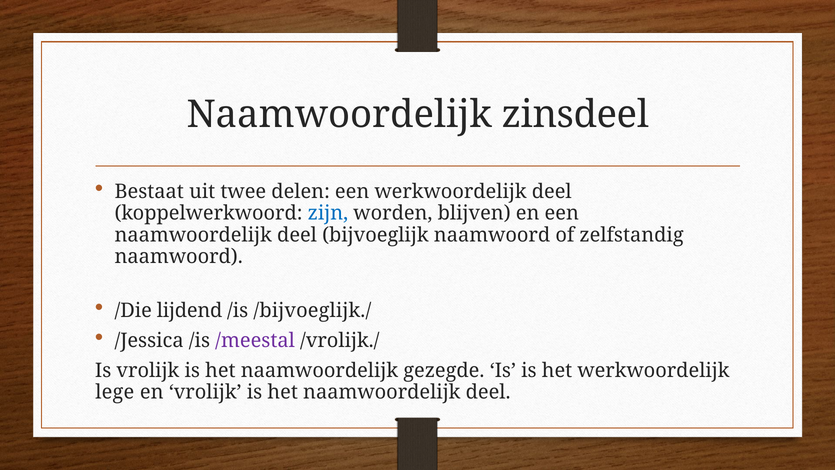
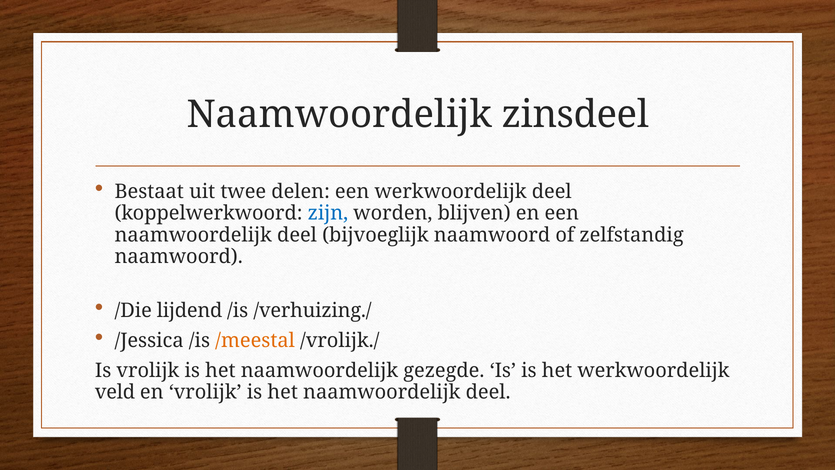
/bijvoeglijk./: /bijvoeglijk./ -> /verhuizing./
/meestal colour: purple -> orange
lege: lege -> veld
